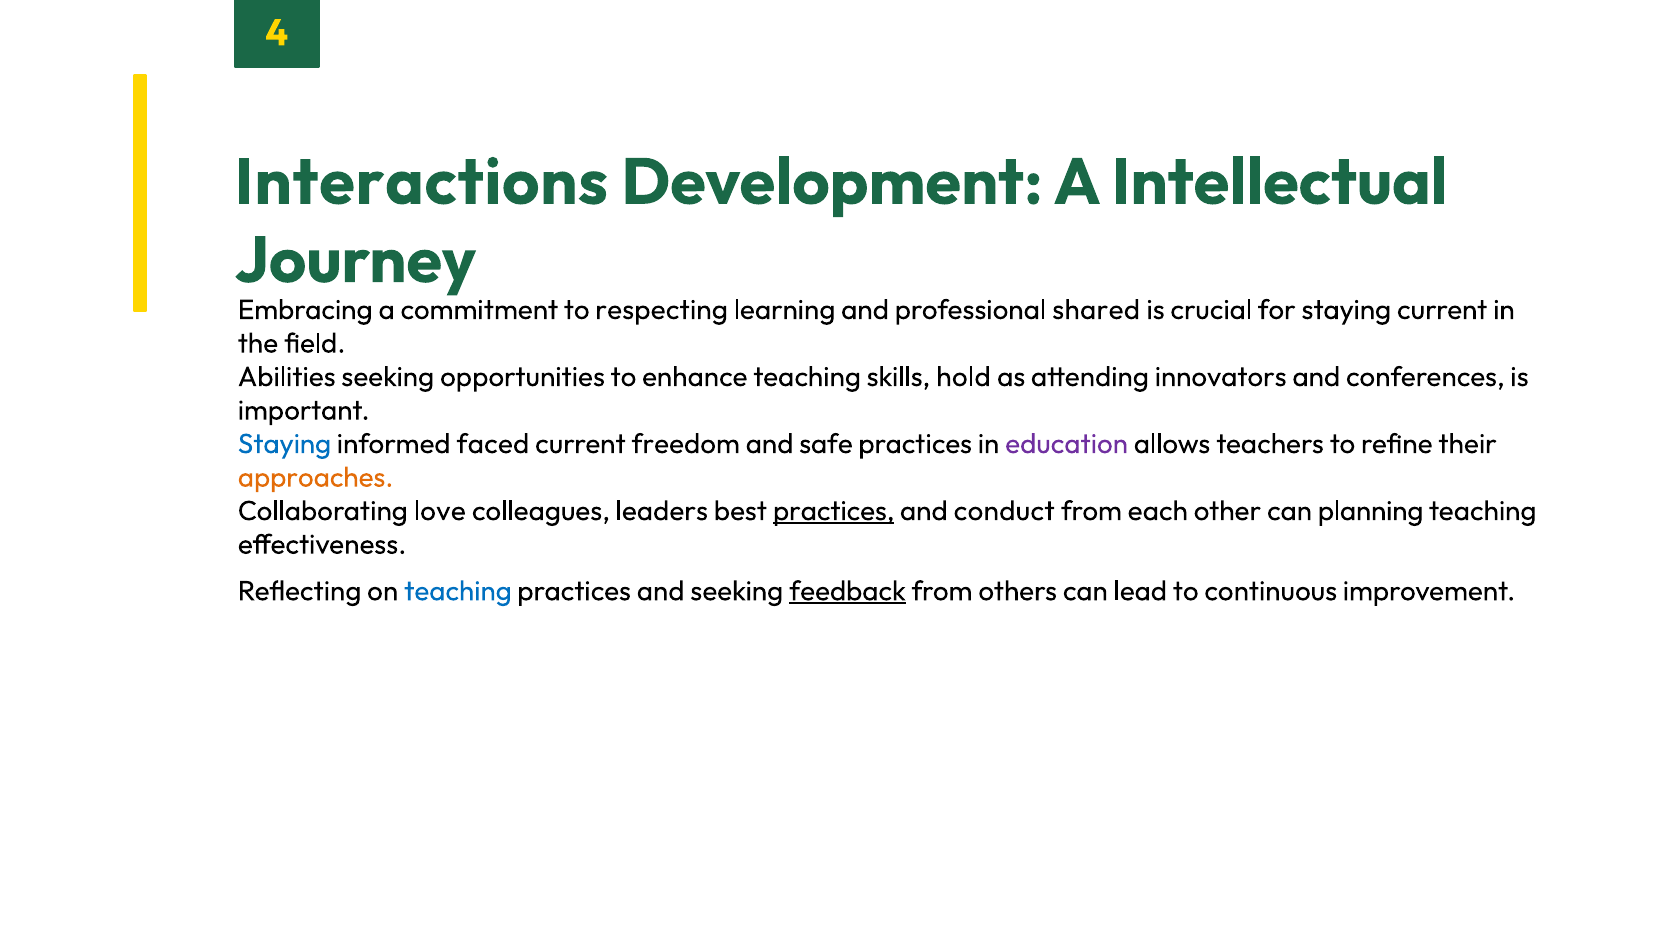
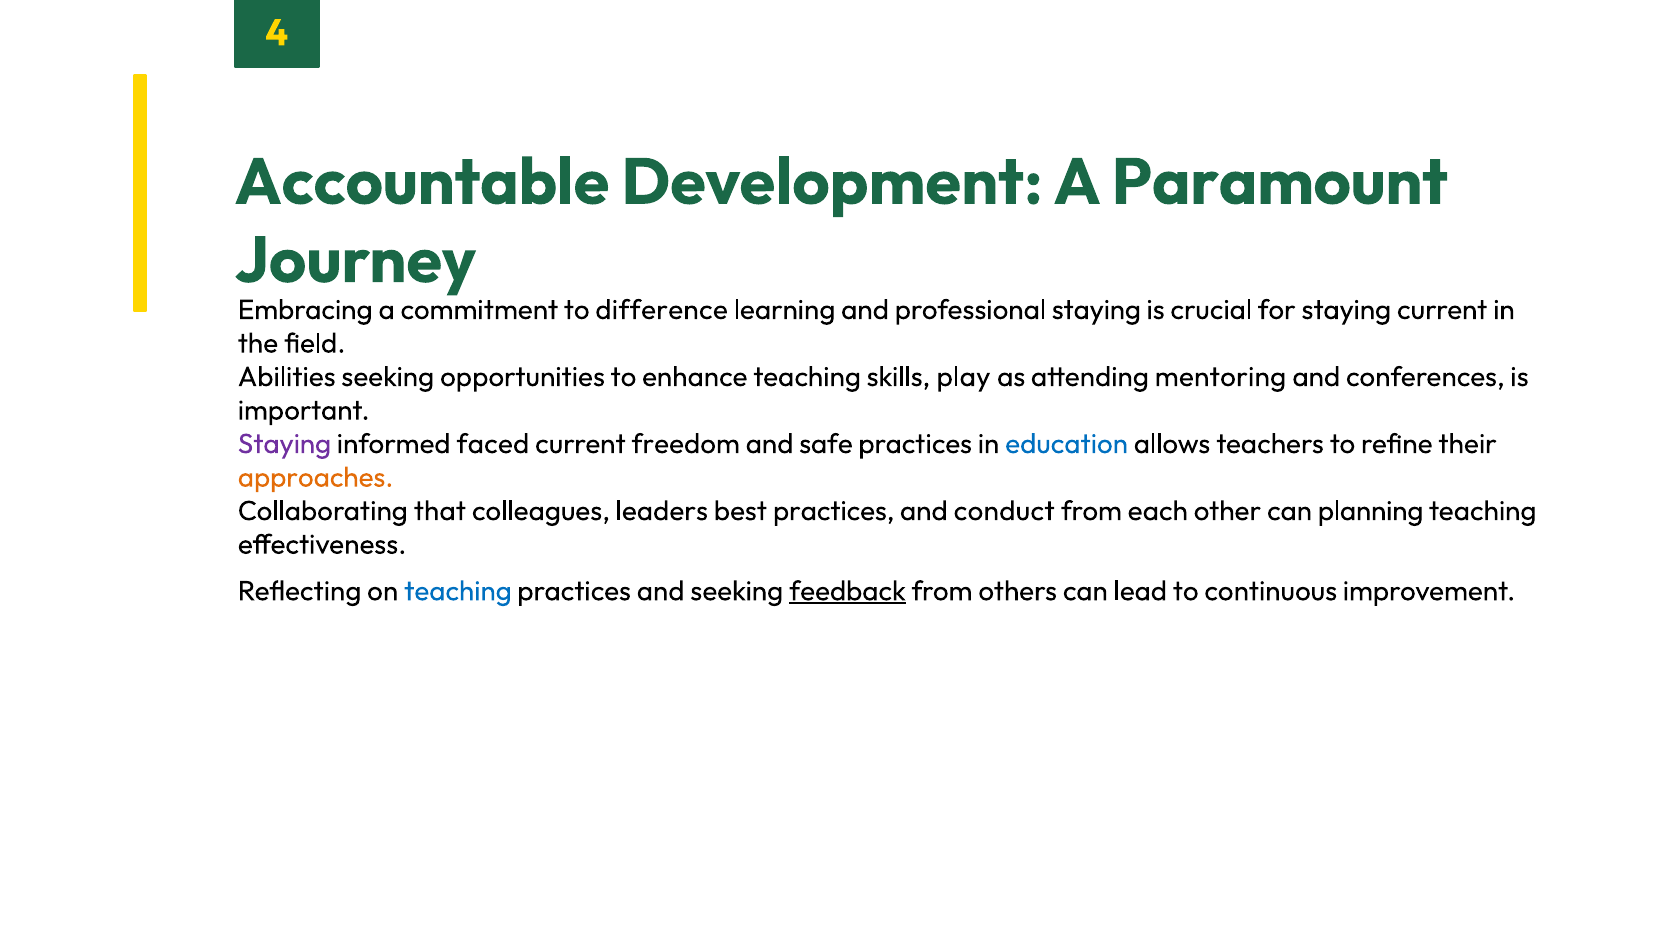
Interactions: Interactions -> Accountable
Intellectual: Intellectual -> Paramount
respecting: respecting -> difference
professional shared: shared -> staying
hold: hold -> play
innovators: innovators -> mentoring
Staying at (284, 444) colour: blue -> purple
education colour: purple -> blue
love: love -> that
practices at (834, 511) underline: present -> none
